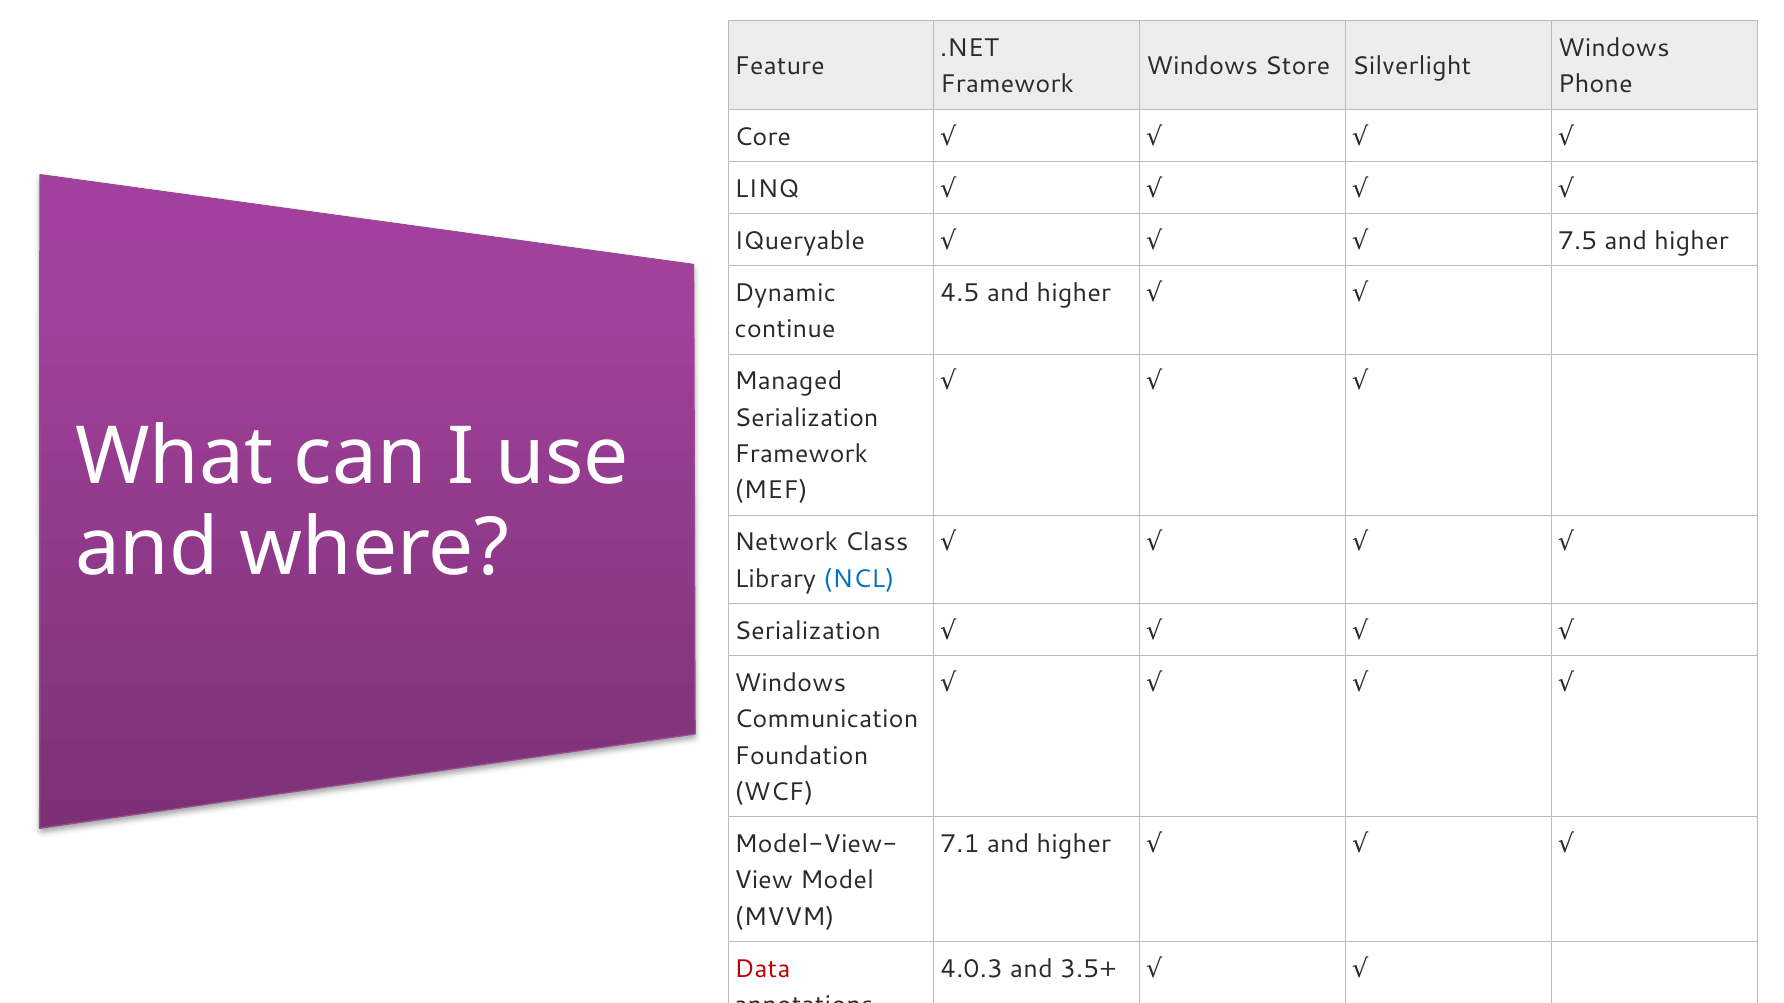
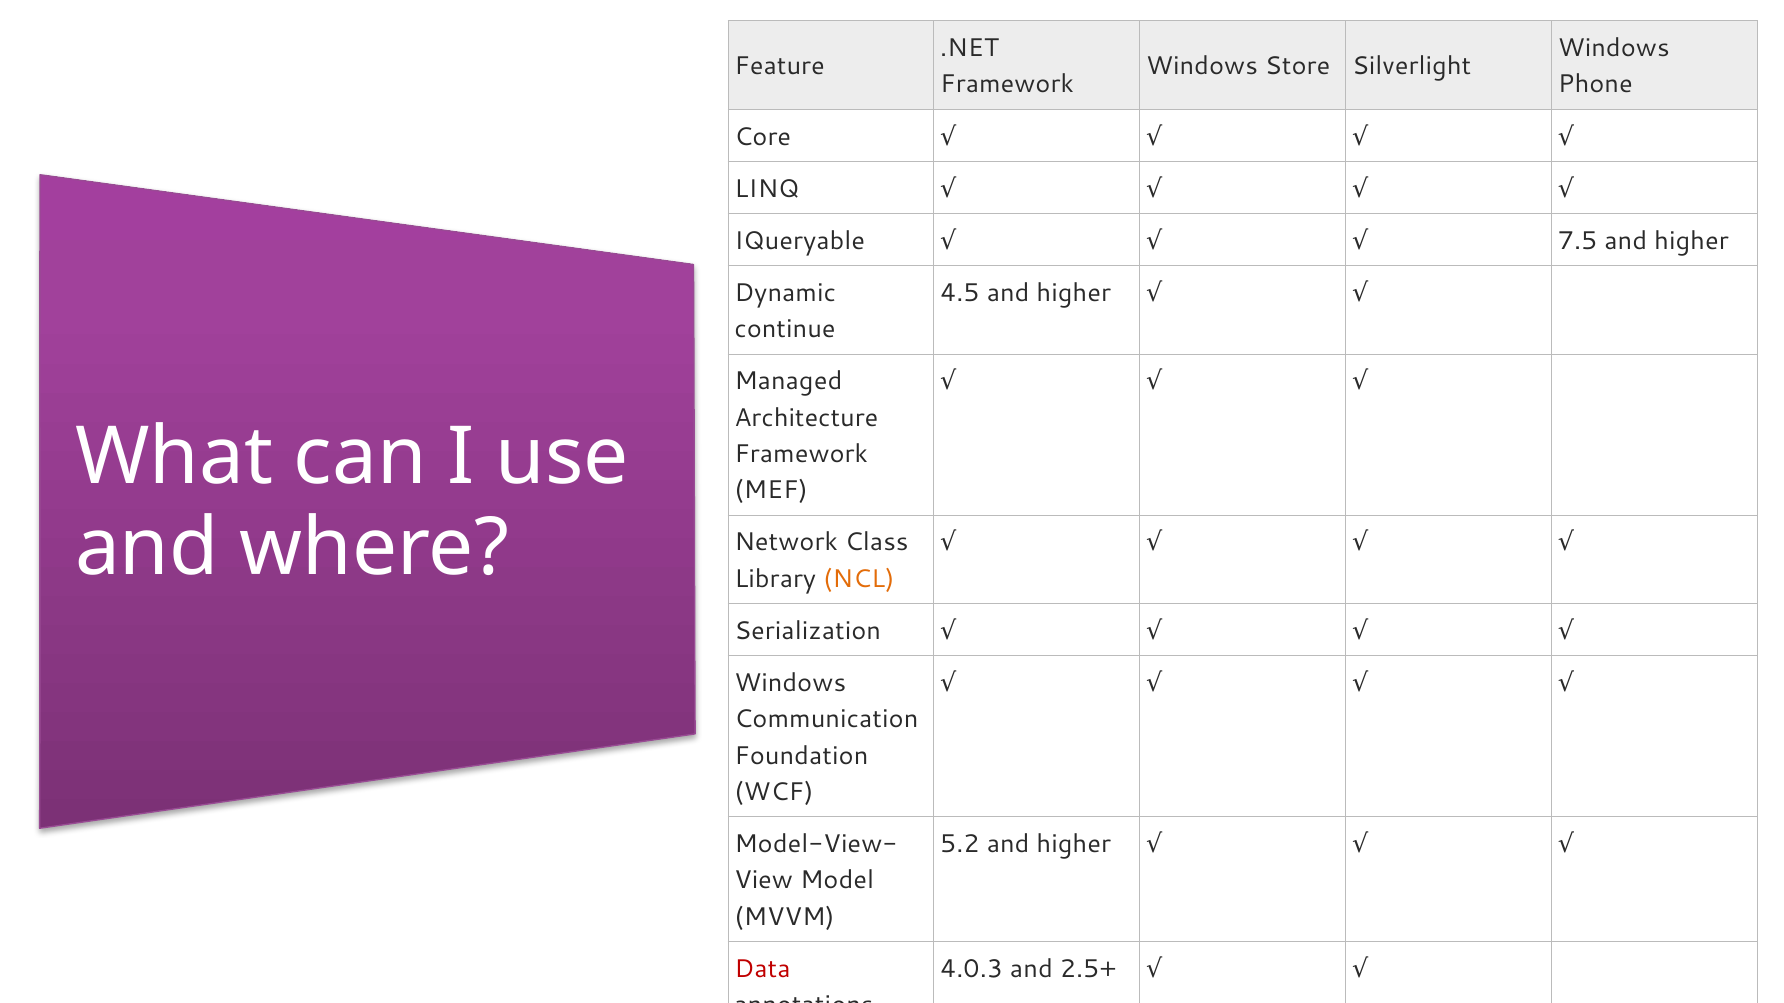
Serialization at (806, 418): Serialization -> Architecture
NCL colour: blue -> orange
7.1: 7.1 -> 5.2
3.5+: 3.5+ -> 2.5+
